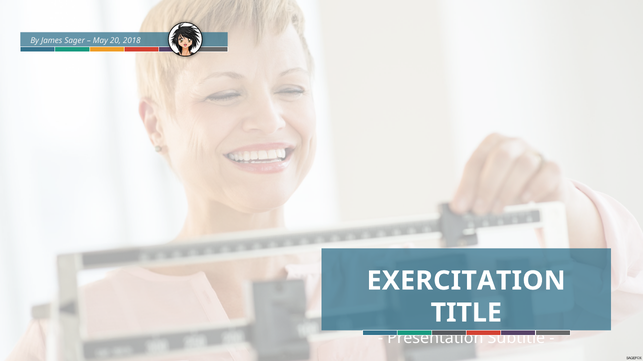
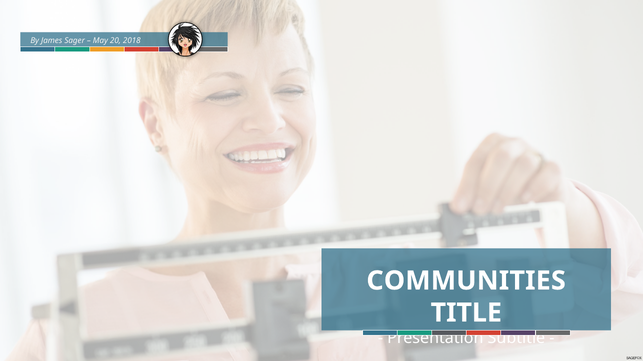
EXERCITATION: EXERCITATION -> COMMUNITIES
